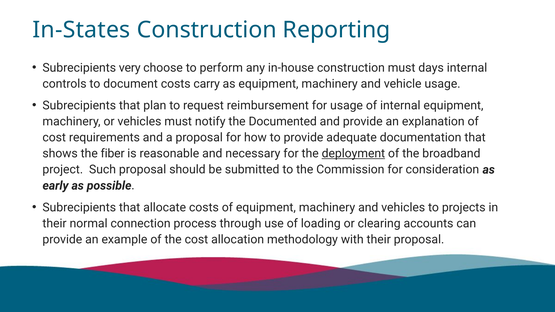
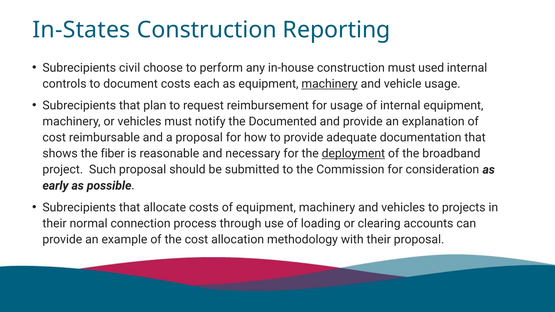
very: very -> civil
days: days -> used
carry: carry -> each
machinery at (330, 84) underline: none -> present
requirements: requirements -> reimbursable
